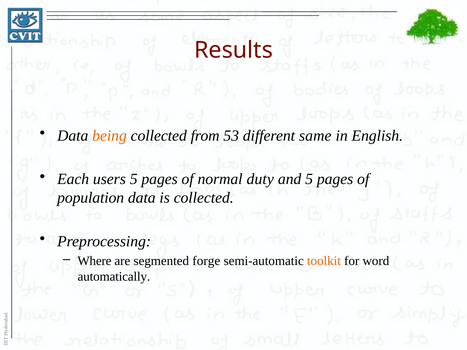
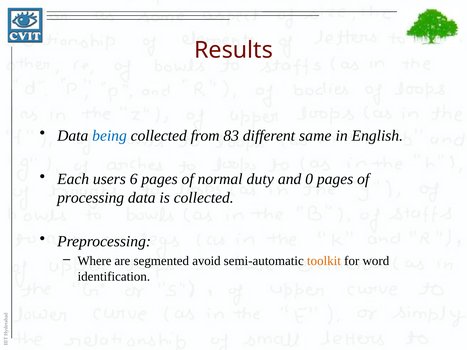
being colour: orange -> blue
53: 53 -> 83
users 5: 5 -> 6
and 5: 5 -> 0
population: population -> processing
forge: forge -> avoid
automatically: automatically -> identification
